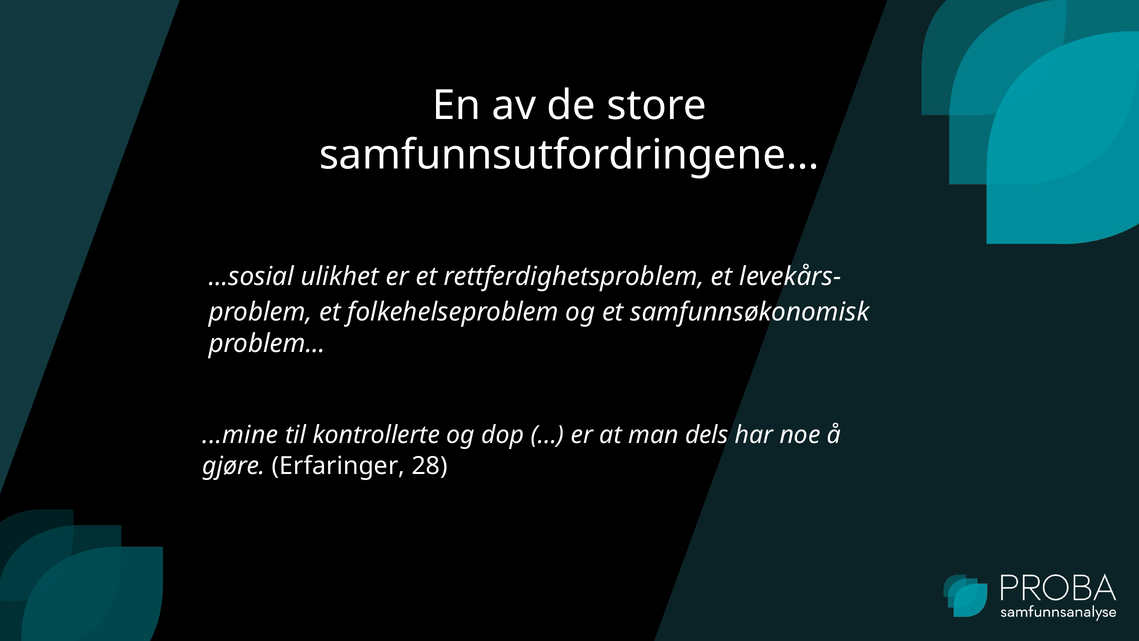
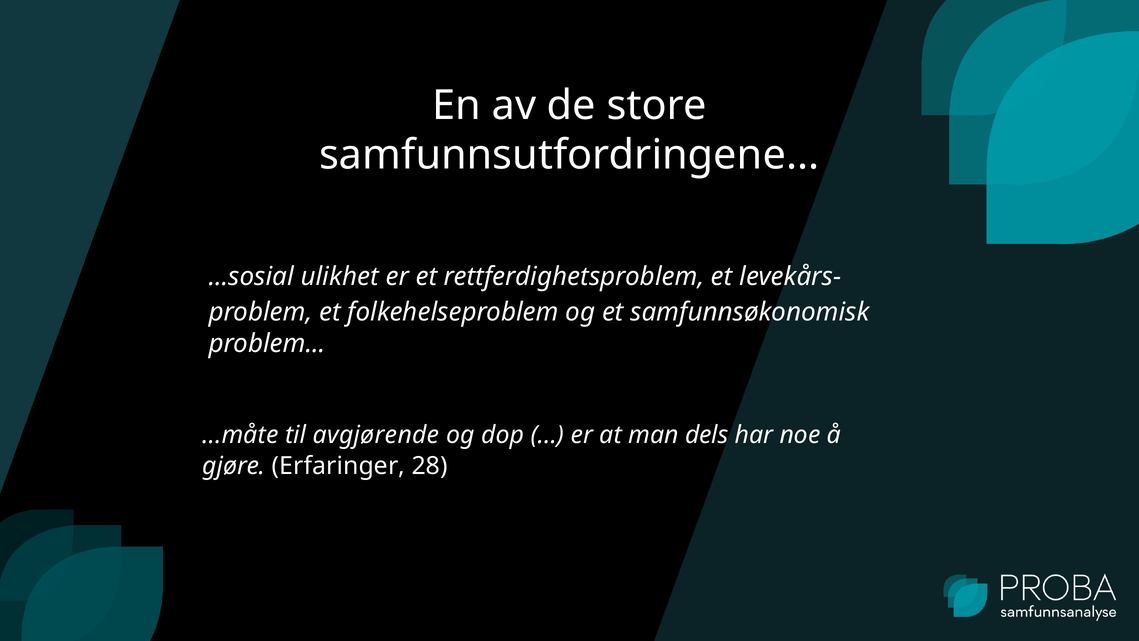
...mine: ...mine -> ...måte
kontrollerte: kontrollerte -> avgjørende
